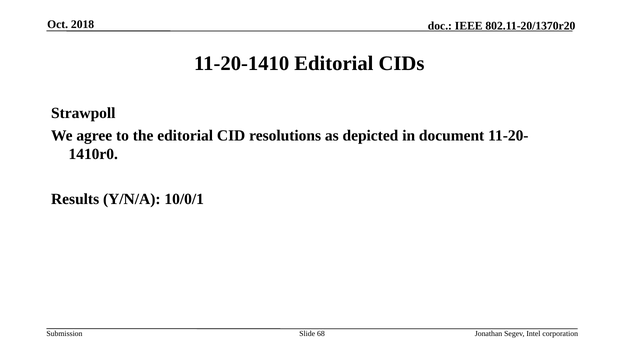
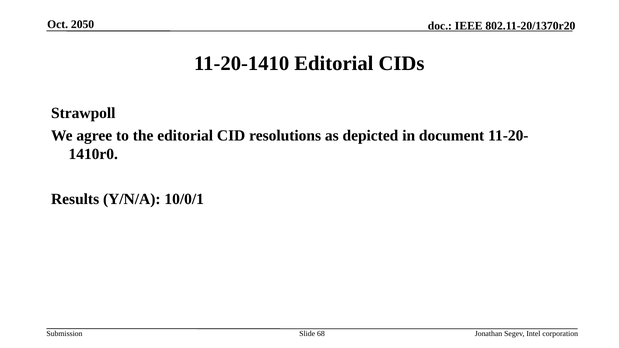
2018: 2018 -> 2050
